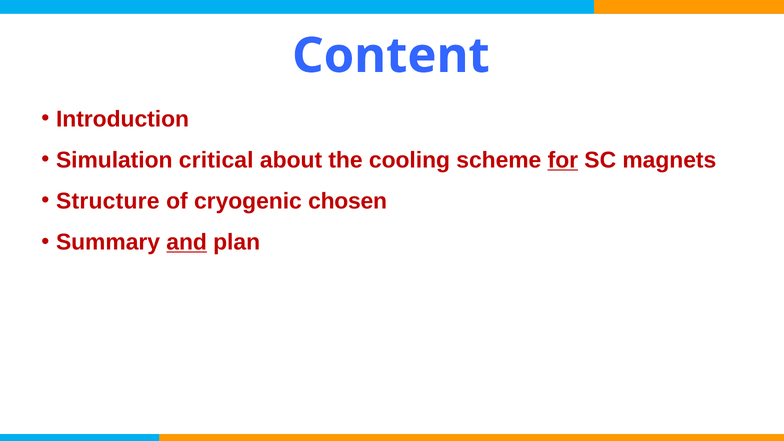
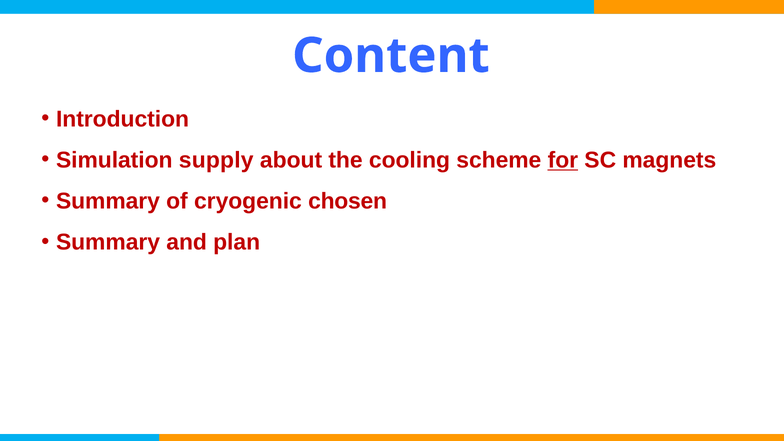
critical: critical -> supply
Structure at (108, 201): Structure -> Summary
and underline: present -> none
